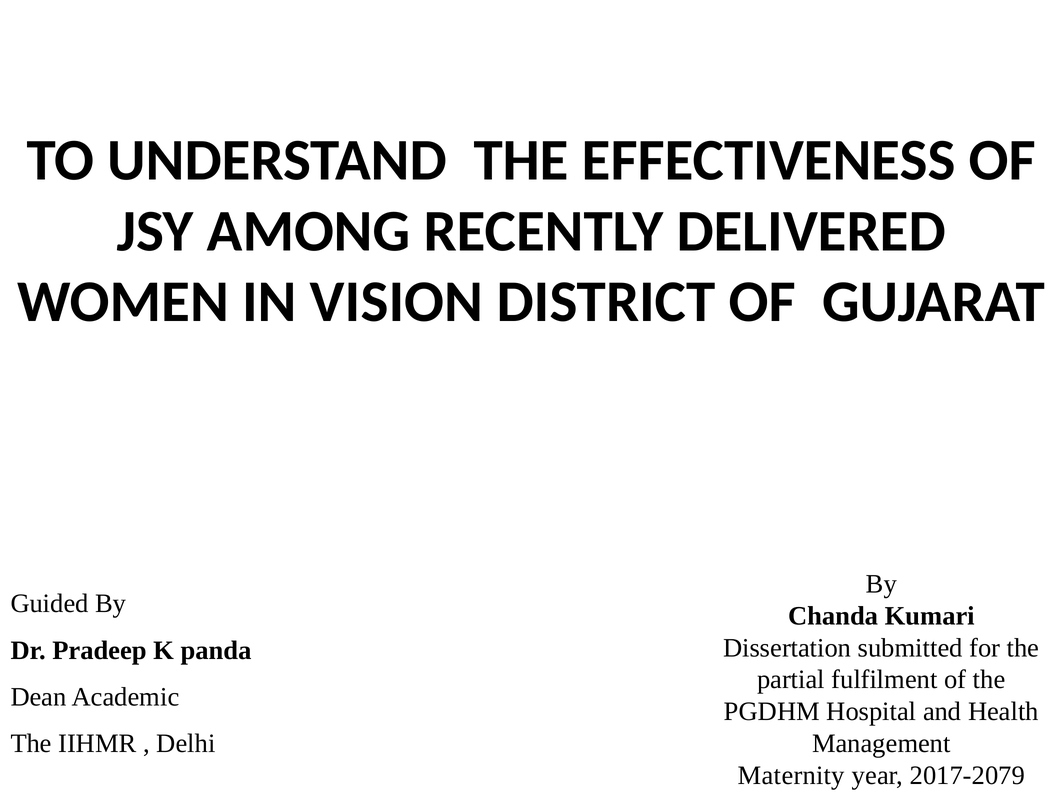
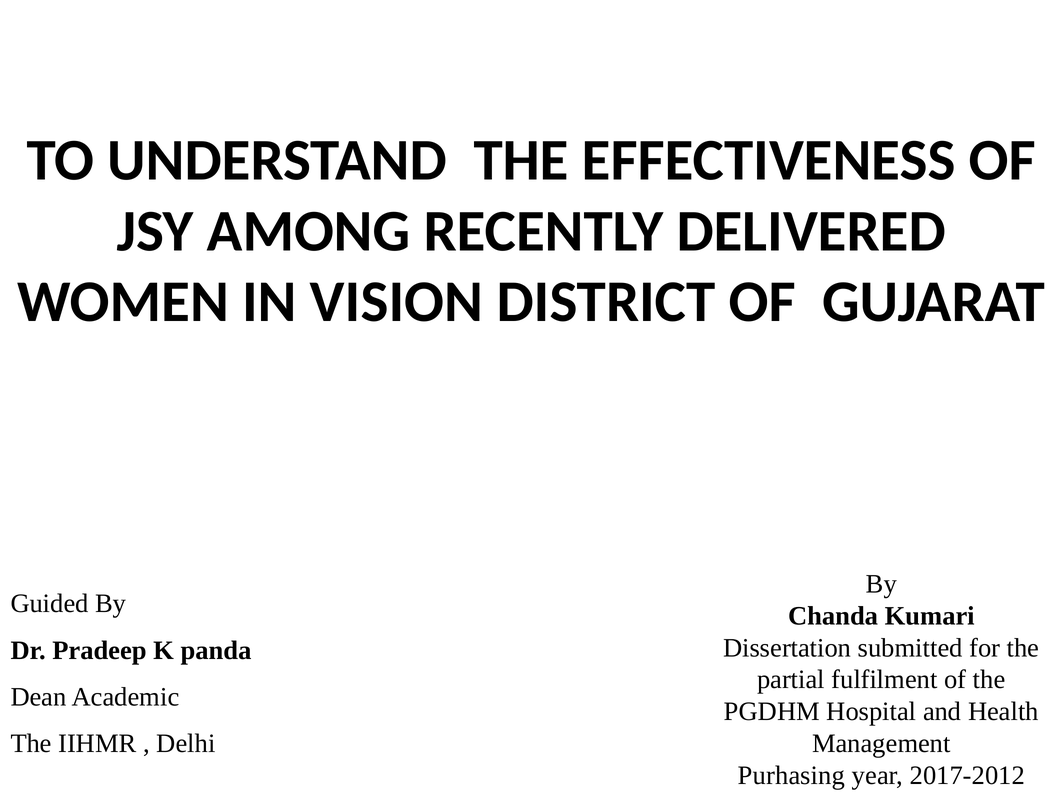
Maternity: Maternity -> Purhasing
2017-2079: 2017-2079 -> 2017-2012
